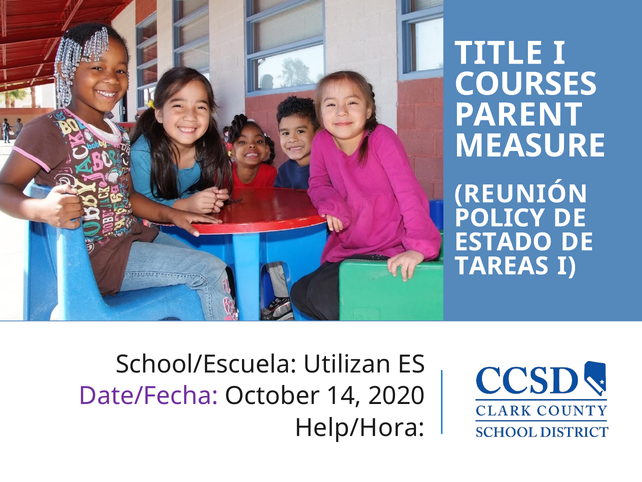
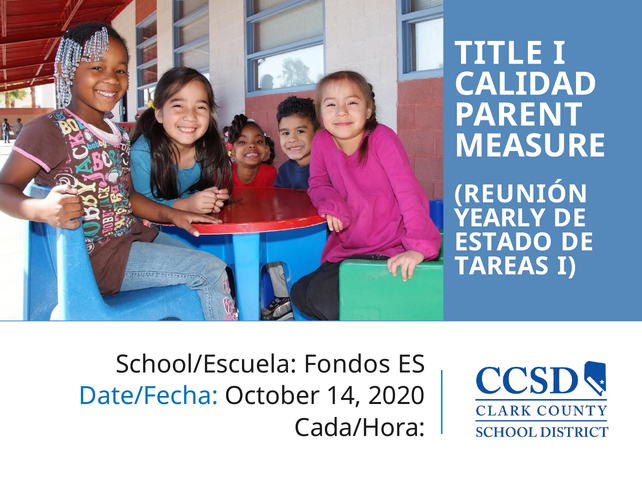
COURSES: COURSES -> CALIDAD
POLICY: POLICY -> YEARLY
Utilizan: Utilizan -> Fondos
Date/Fecha colour: purple -> blue
Help/Hora: Help/Hora -> Cada/Hora
